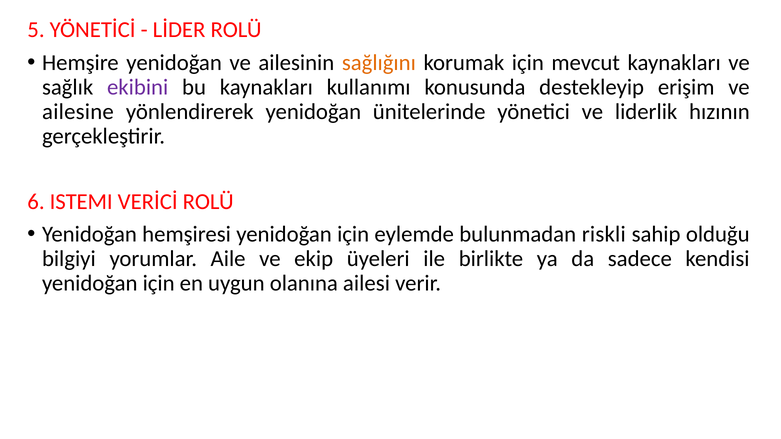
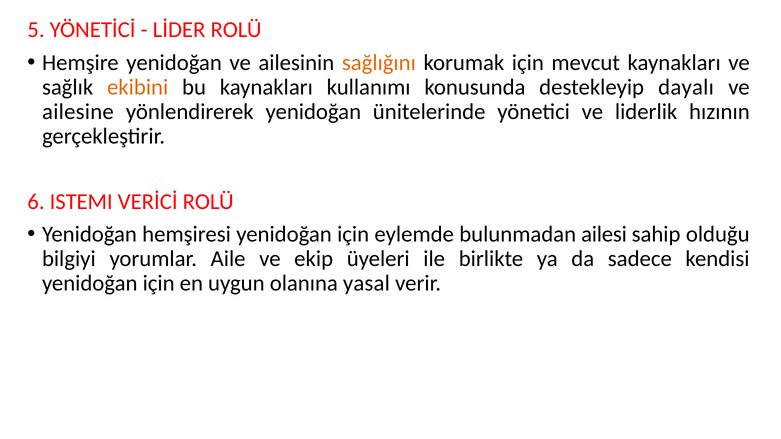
ekibini colour: purple -> orange
erişim: erişim -> dayalı
riskli: riskli -> ailesi
ailesi: ailesi -> yasal
